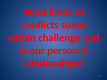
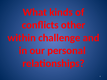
some: some -> other
